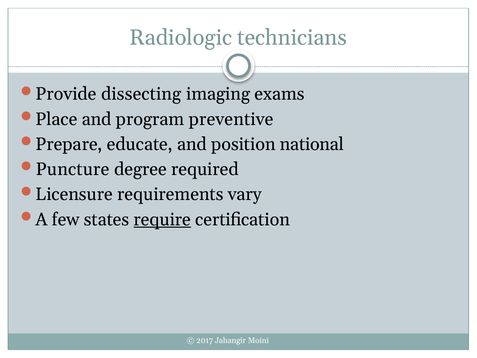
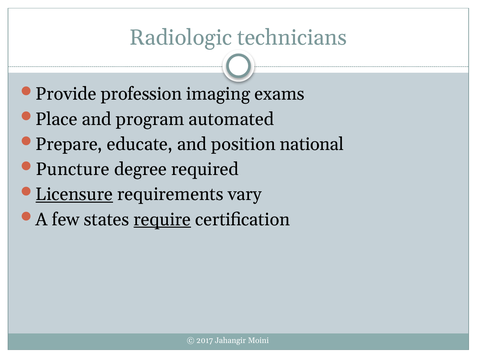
dissecting: dissecting -> profession
preventive: preventive -> automated
Licensure underline: none -> present
